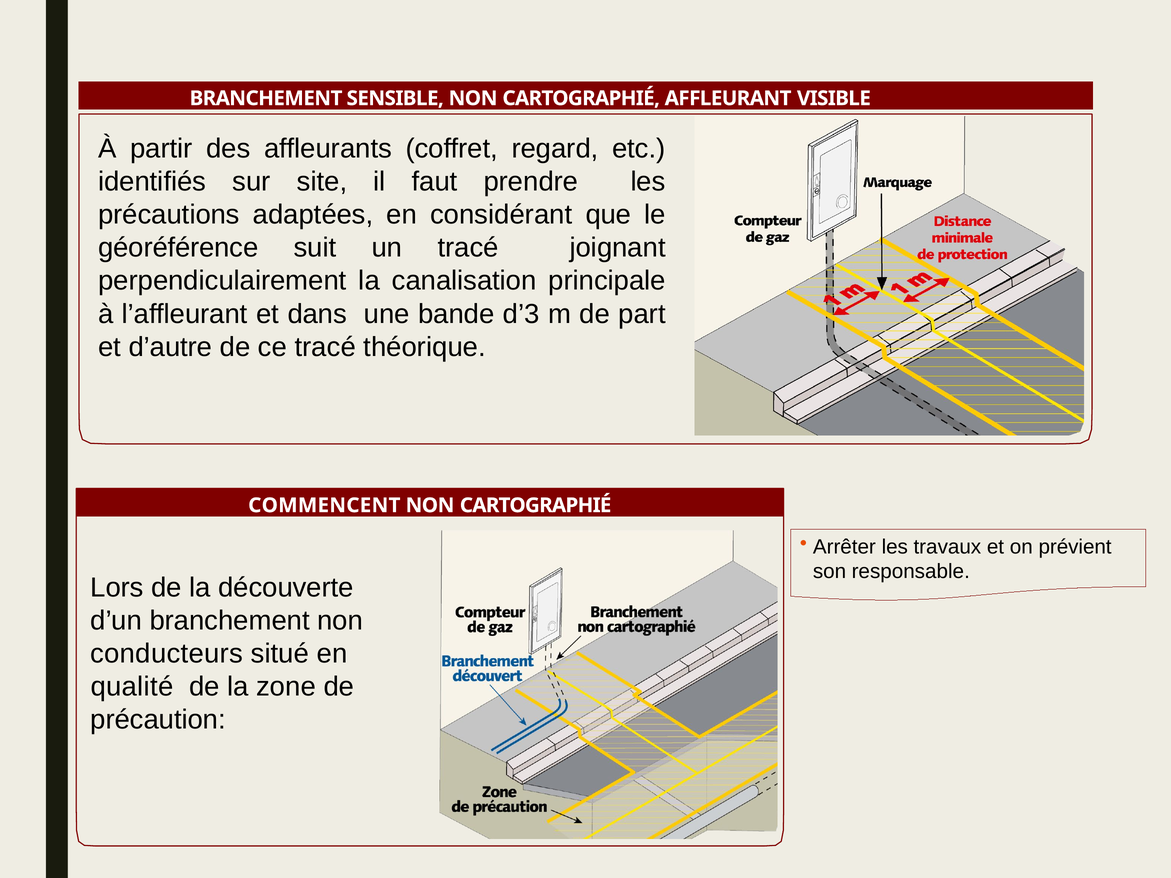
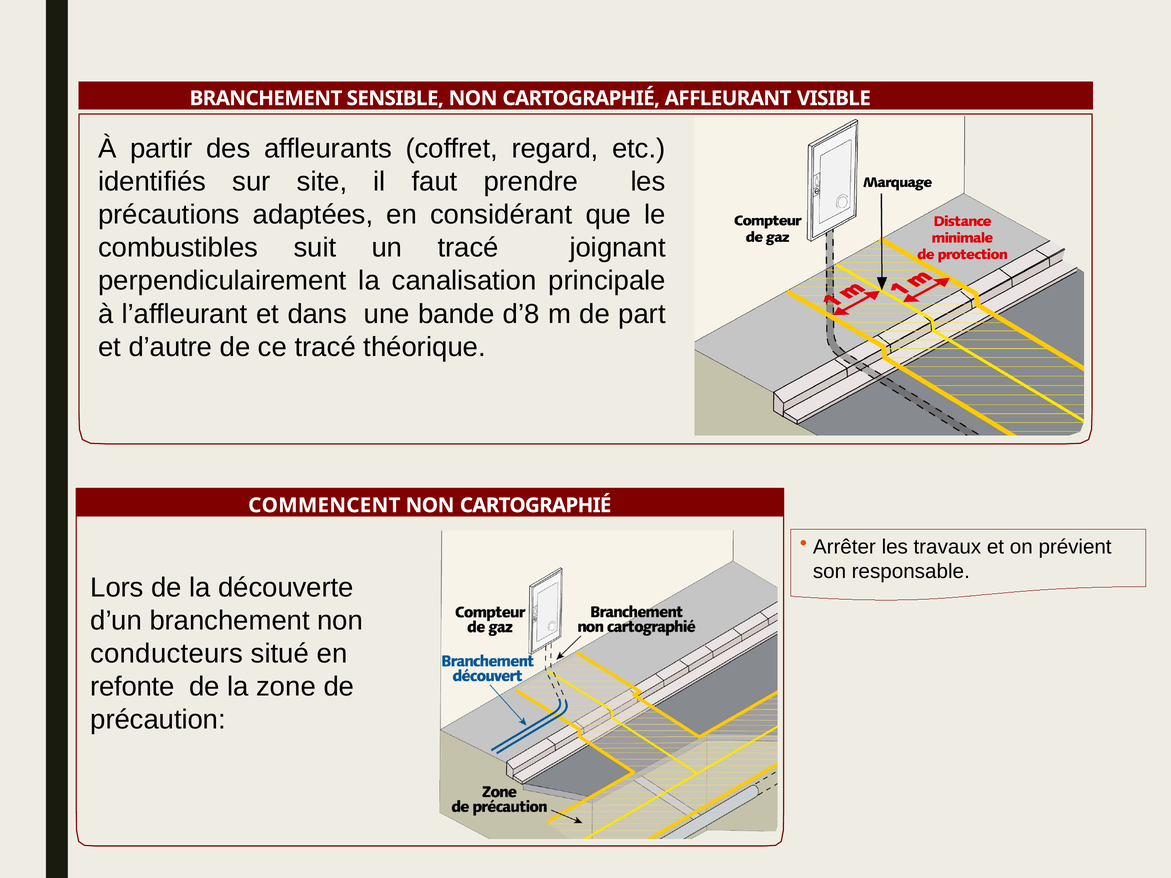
géoréférence: géoréférence -> combustibles
d’3: d’3 -> d’8
qualité: qualité -> refonte
